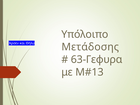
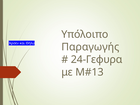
Μετάδοσης: Μετάδοσης -> Παραγωγής
63-Γεφυρα: 63-Γεφυρα -> 24-Γεφυρα
